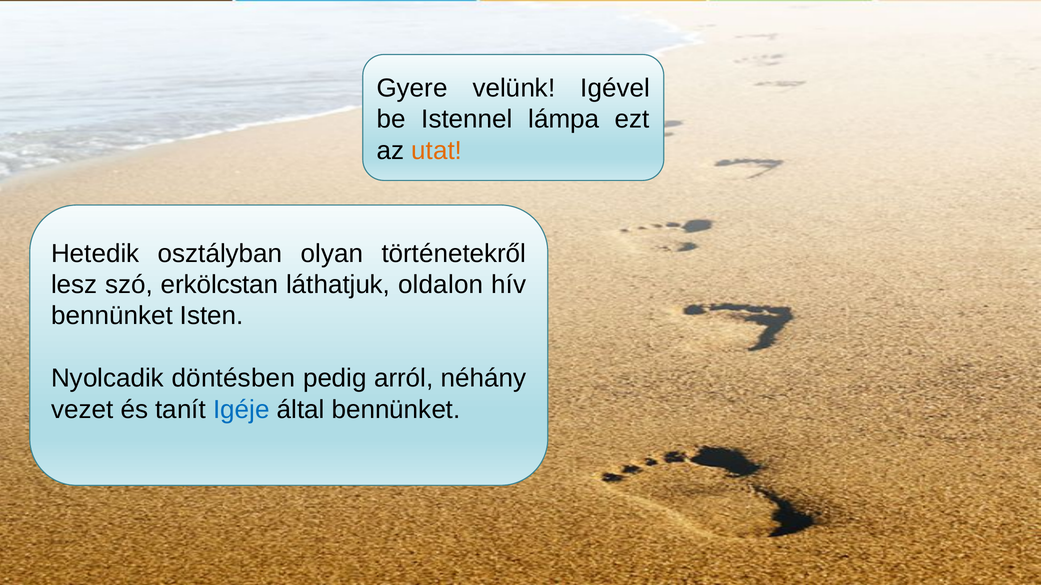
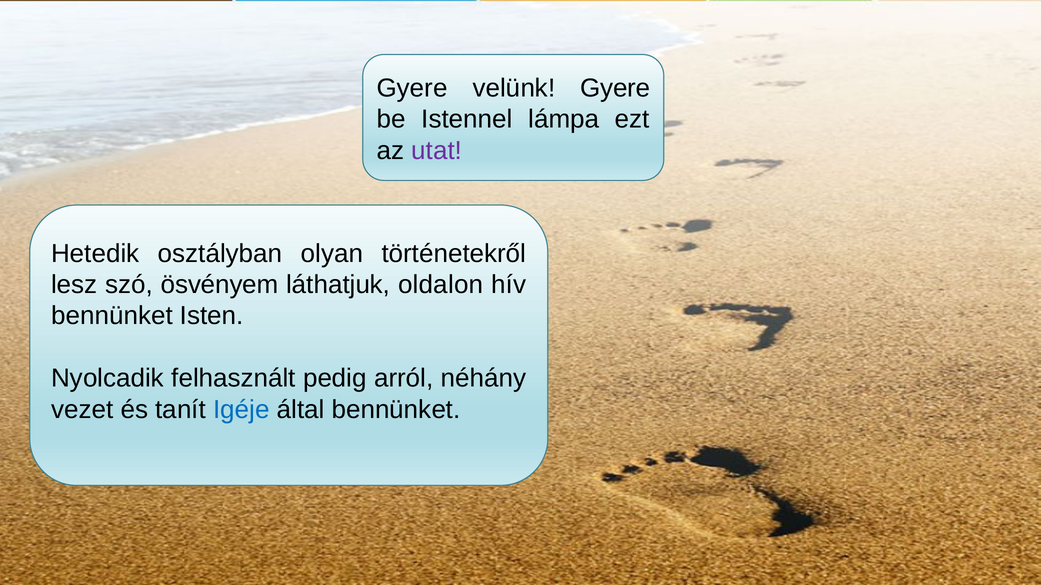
velünk Igével: Igével -> Gyere
utat colour: orange -> purple
erkölcstan: erkölcstan -> ösvényem
döntésben: döntésben -> felhasznált
